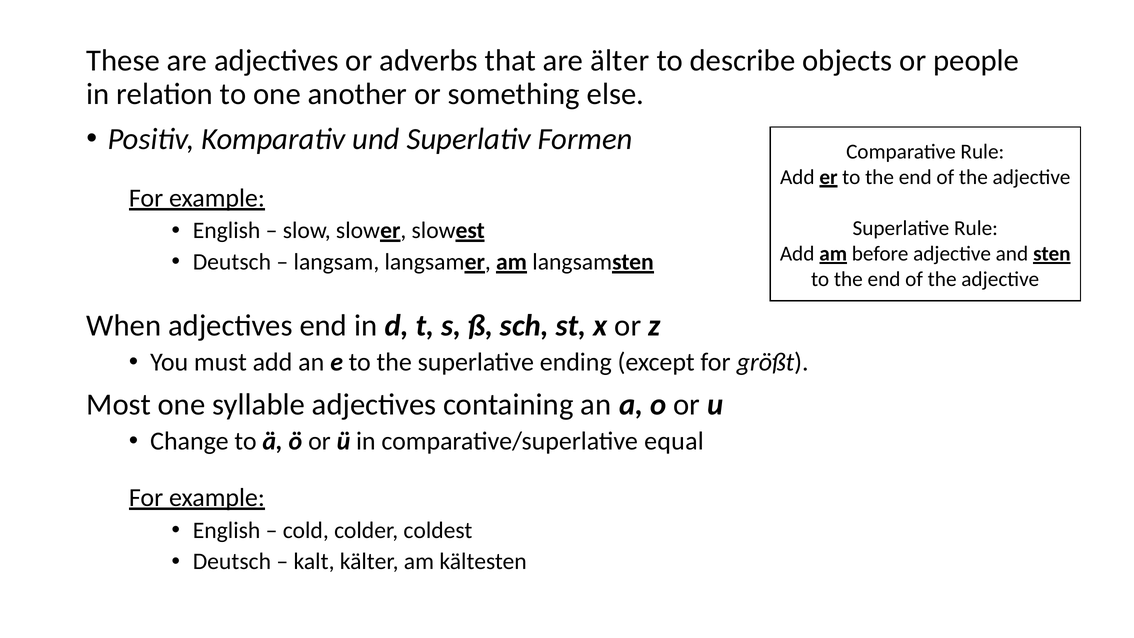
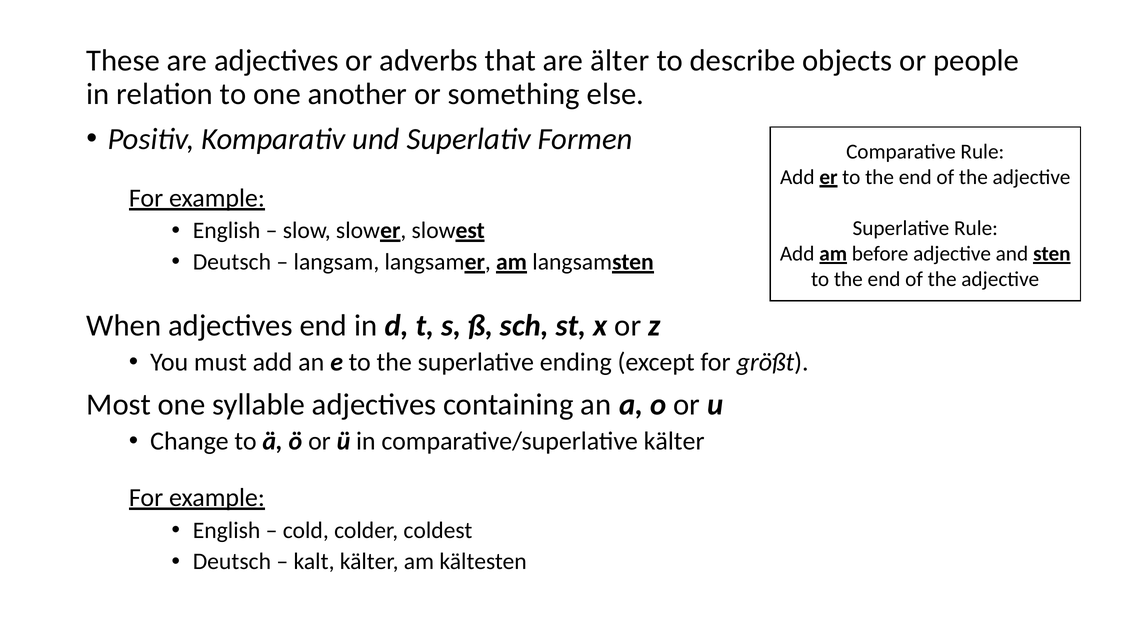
comparative/superlative equal: equal -> kälter
